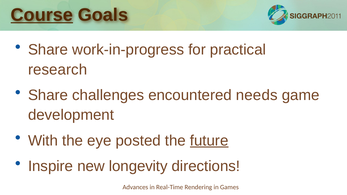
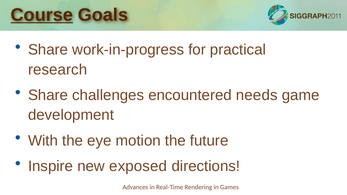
posted: posted -> motion
future underline: present -> none
longevity: longevity -> exposed
